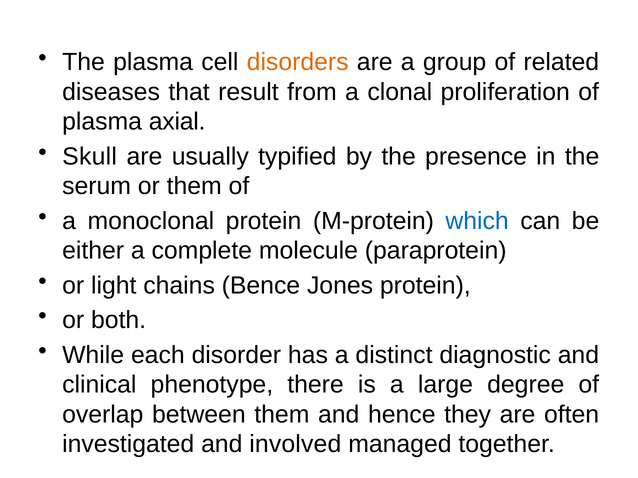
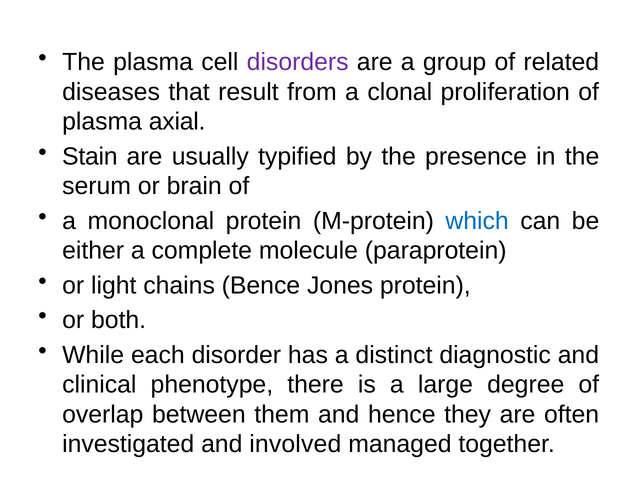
disorders colour: orange -> purple
Skull: Skull -> Stain
or them: them -> brain
